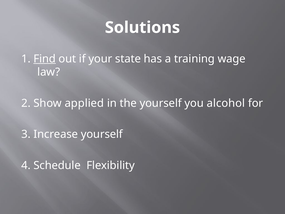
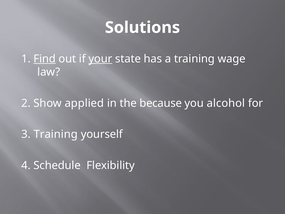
your underline: none -> present
the yourself: yourself -> because
3 Increase: Increase -> Training
